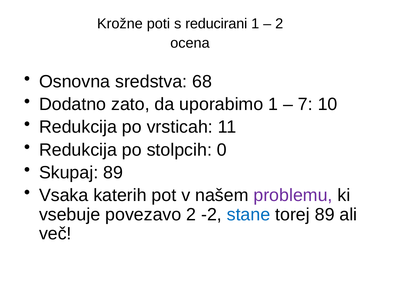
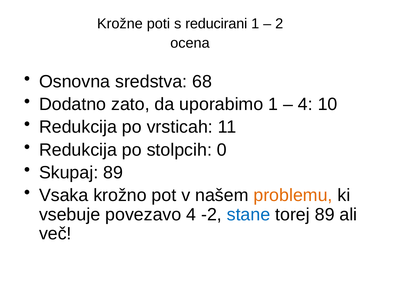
7 at (305, 104): 7 -> 4
katerih: katerih -> krožno
problemu colour: purple -> orange
povezavo 2: 2 -> 4
